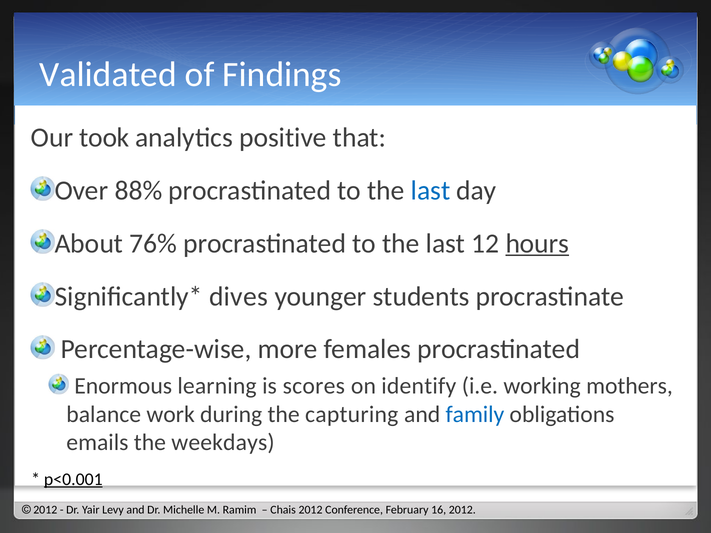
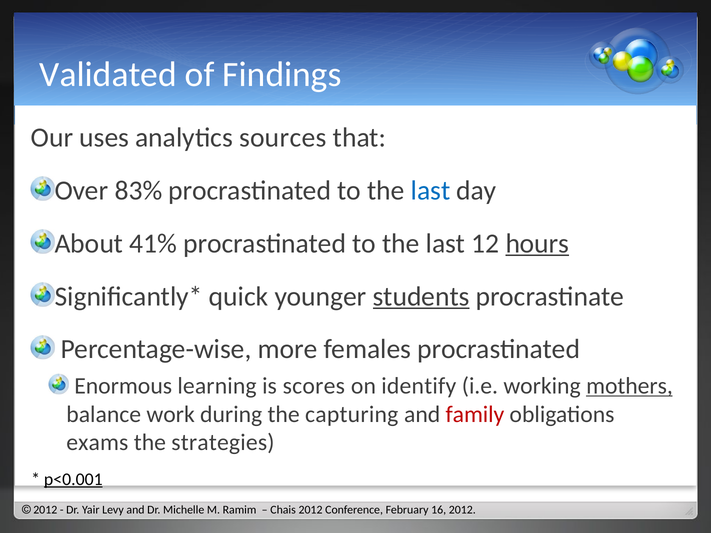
took: took -> uses
positive: positive -> sources
88%: 88% -> 83%
76%: 76% -> 41%
dives: dives -> quick
students underline: none -> present
mothers underline: none -> present
family colour: blue -> red
emails: emails -> exams
weekdays: weekdays -> strategies
